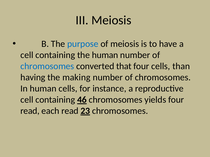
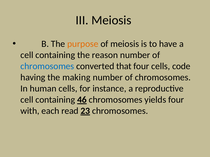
purpose colour: blue -> orange
the human: human -> reason
than: than -> code
read at (30, 111): read -> with
